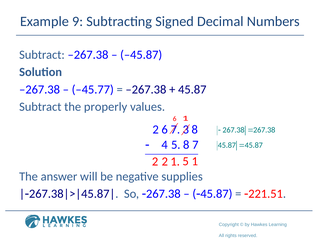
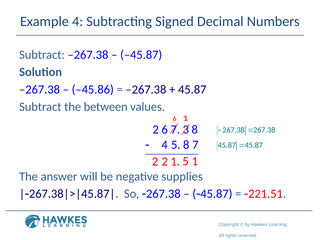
Example 9: 9 -> 4
–45.77: –45.77 -> –45.86
properly: properly -> between
